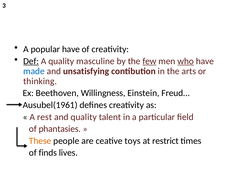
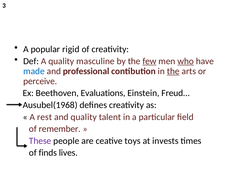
popular have: have -> rigid
Def underline: present -> none
unsatisfying: unsatisfying -> professional
the at (173, 71) underline: none -> present
thinking: thinking -> perceive
Willingness: Willingness -> Evaluations
Ausubel(1961: Ausubel(1961 -> Ausubel(1968
phantasies: phantasies -> remember
These colour: orange -> purple
restrict: restrict -> invests
